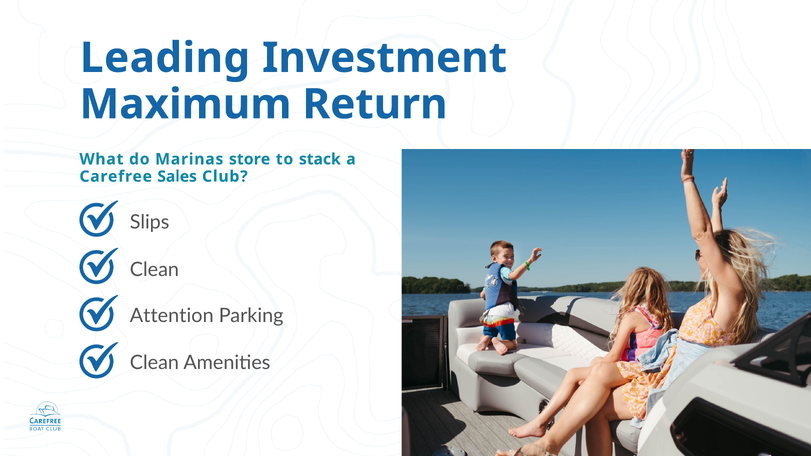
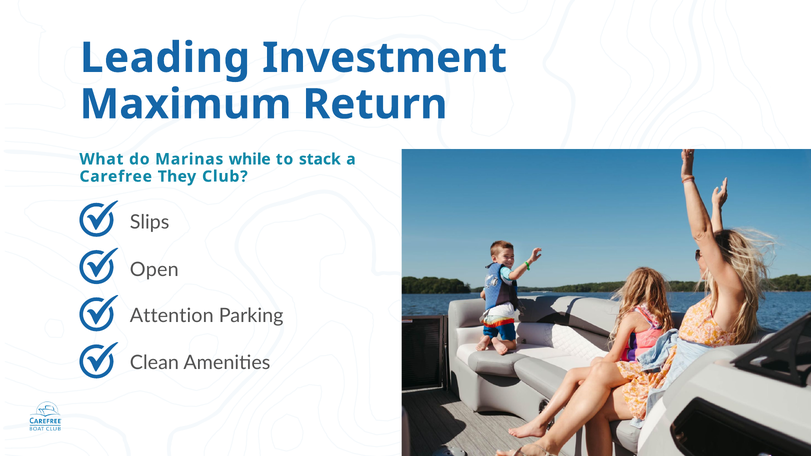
store: store -> while
Sales: Sales -> They
Clean at (154, 270): Clean -> Open
